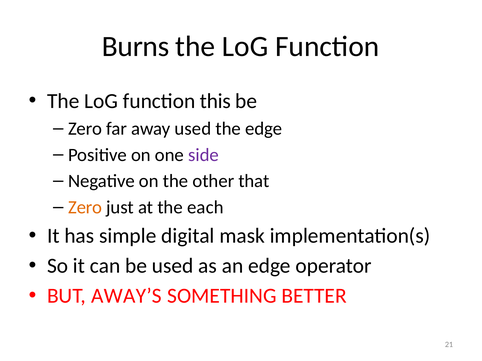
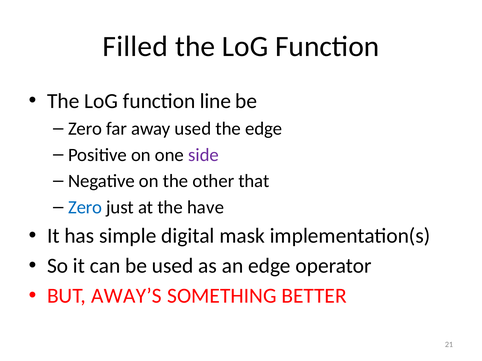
Burns: Burns -> Filled
this: this -> line
Zero at (85, 208) colour: orange -> blue
each: each -> have
